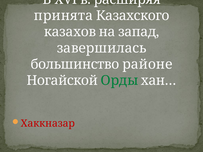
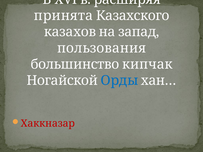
завершилась: завершилась -> пользования
районе: районе -> кипчак
Орды colour: green -> blue
